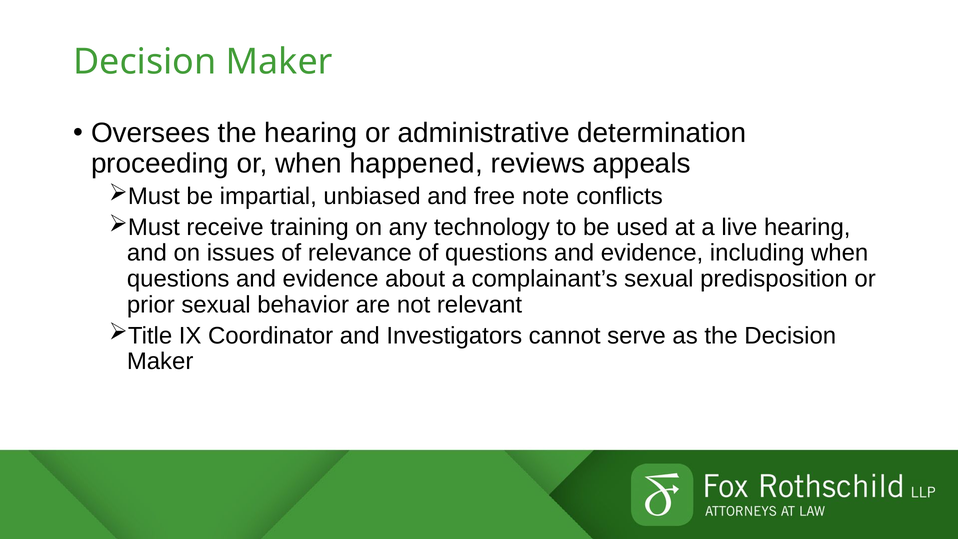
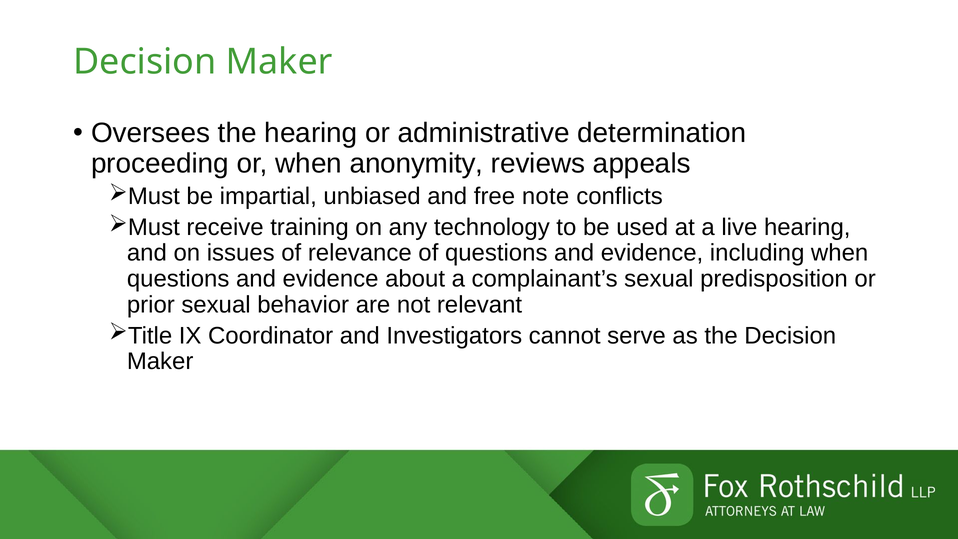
happened: happened -> anonymity
